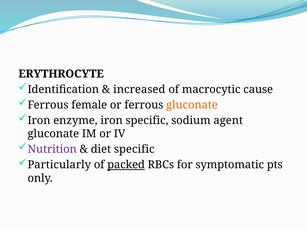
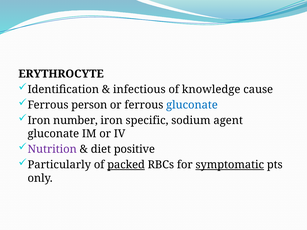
increased: increased -> infectious
macrocytic: macrocytic -> knowledge
female: female -> person
gluconate at (192, 105) colour: orange -> blue
enzyme: enzyme -> number
diet specific: specific -> positive
symptomatic underline: none -> present
